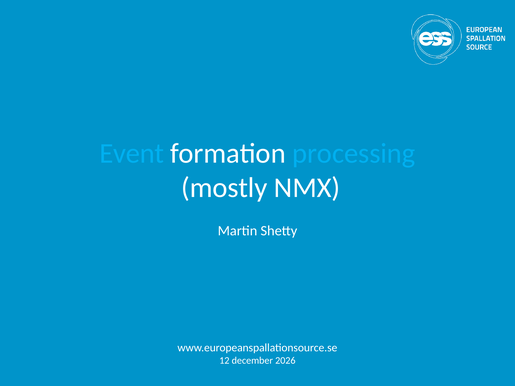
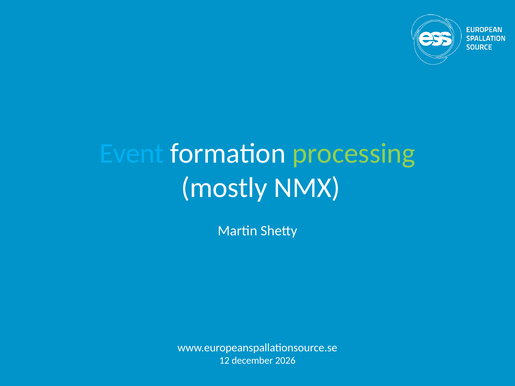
processing colour: light blue -> light green
